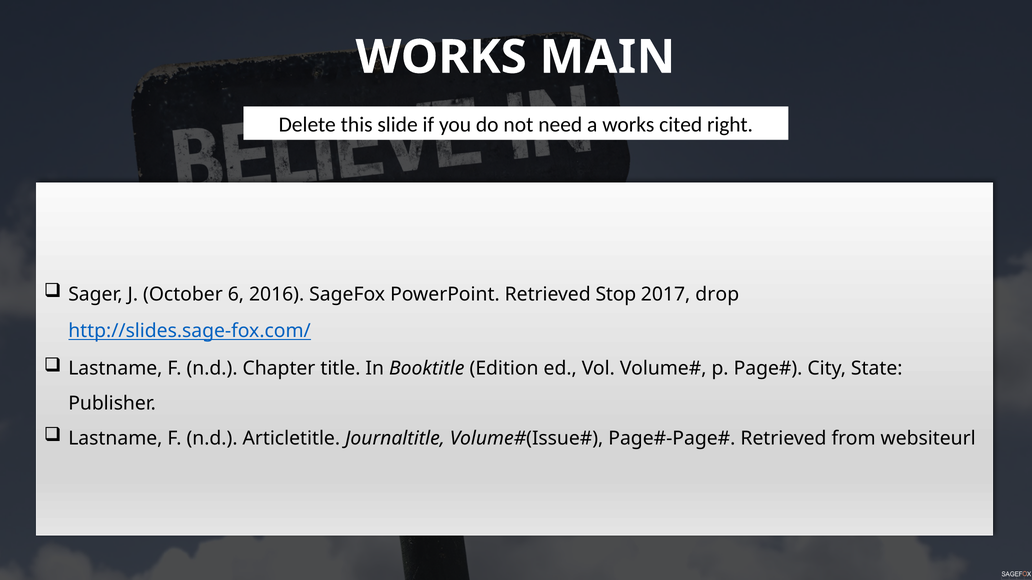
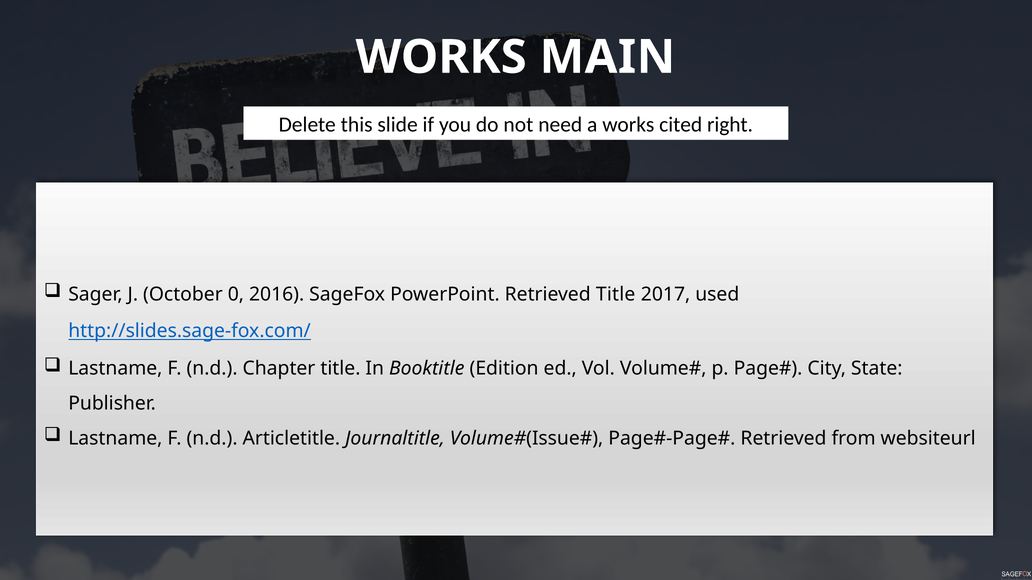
6: 6 -> 0
Retrieved Stop: Stop -> Title
drop: drop -> used
